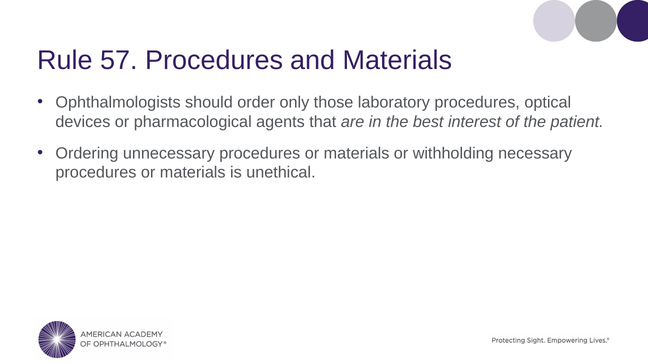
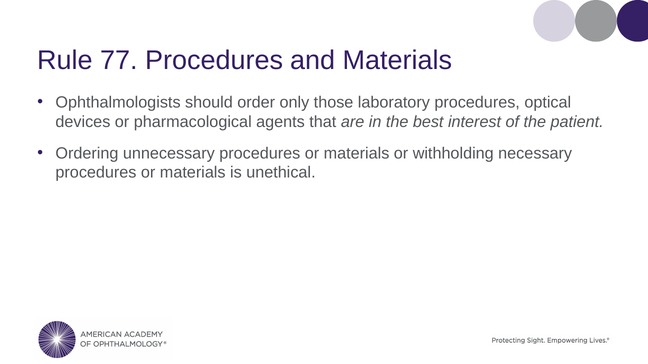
57: 57 -> 77
